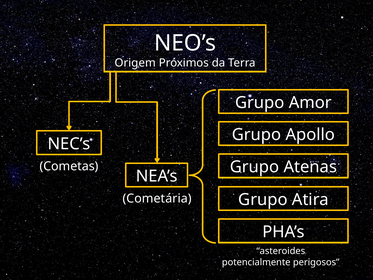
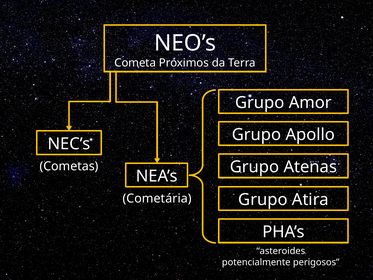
Origem: Origem -> Cometa
